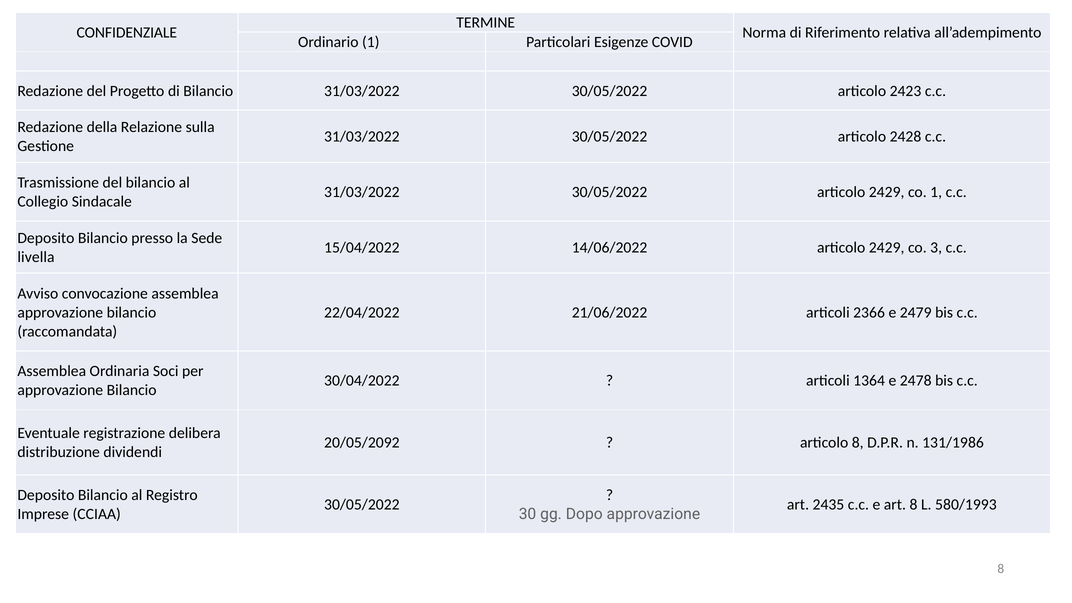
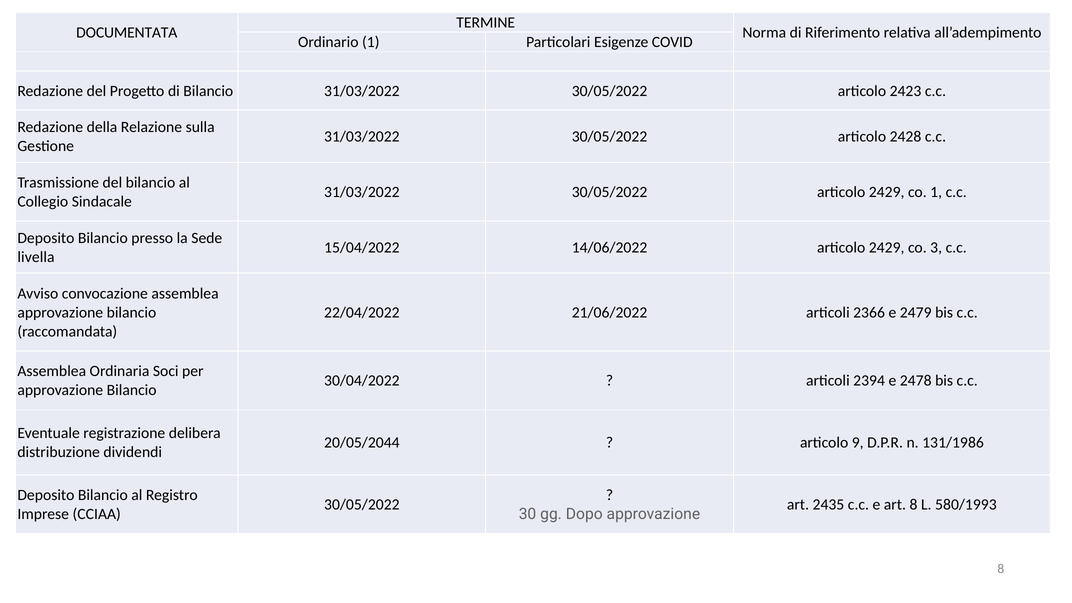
CONFIDENZIALE: CONFIDENZIALE -> DOCUMENTATA
1364: 1364 -> 2394
20/05/2092: 20/05/2092 -> 20/05/2044
articolo 8: 8 -> 9
